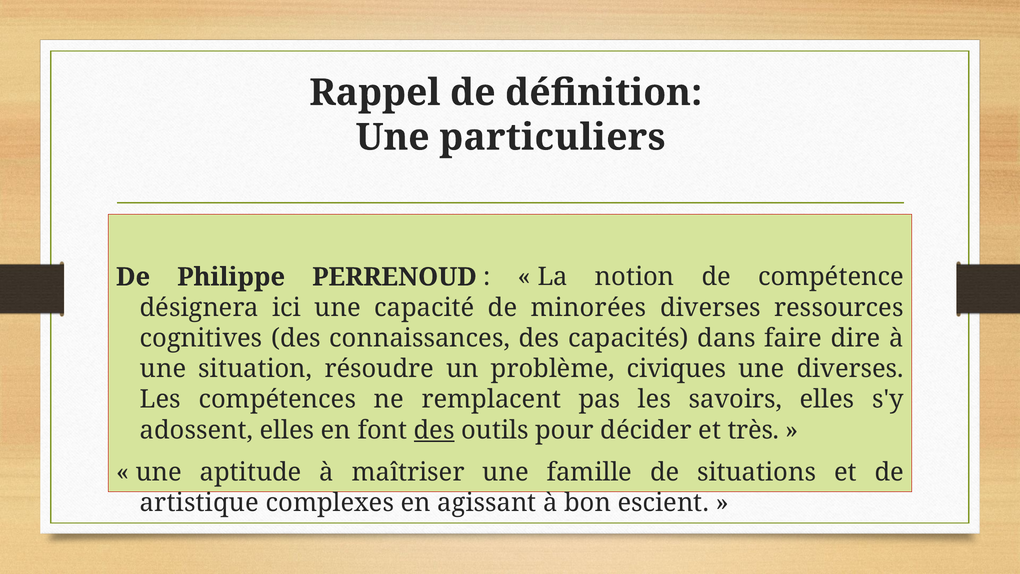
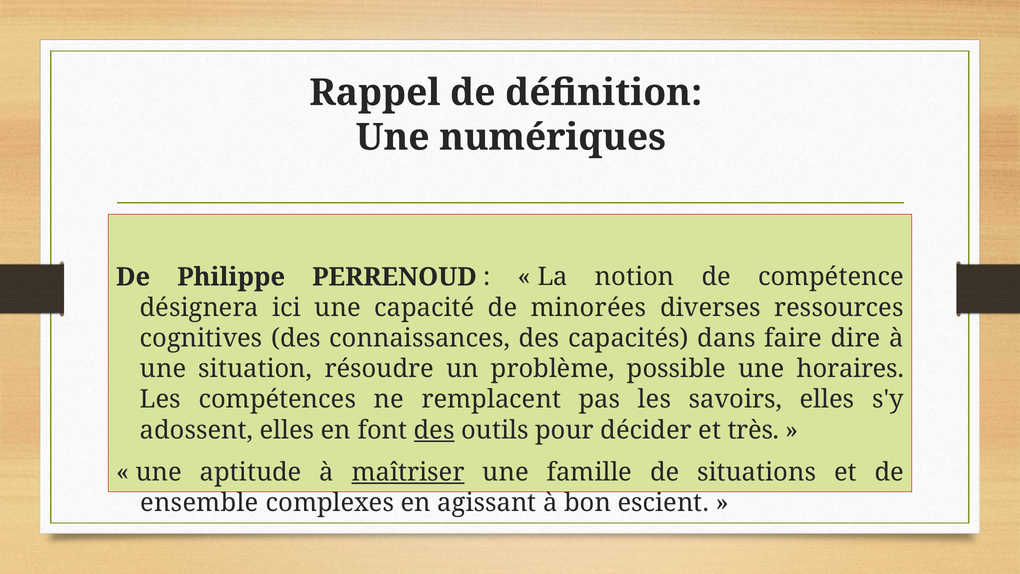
particuliers: particuliers -> numériques
civiques: civiques -> possible
une diverses: diverses -> horaires
maîtriser underline: none -> present
artistique: artistique -> ensemble
